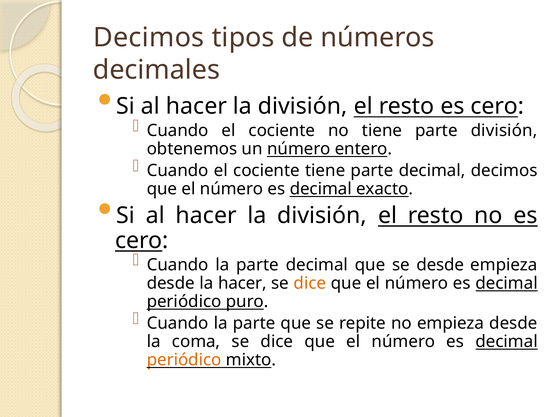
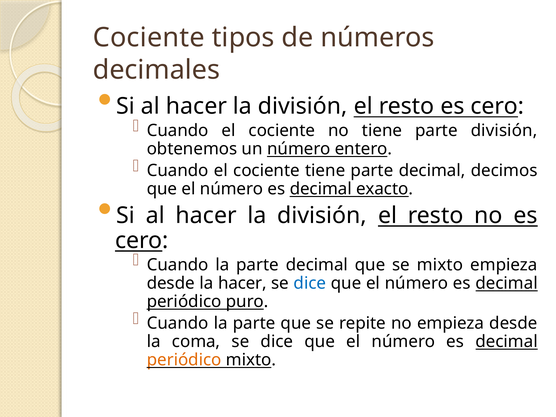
Decimos at (149, 38): Decimos -> Cociente
se desde: desde -> mixto
dice at (310, 283) colour: orange -> blue
